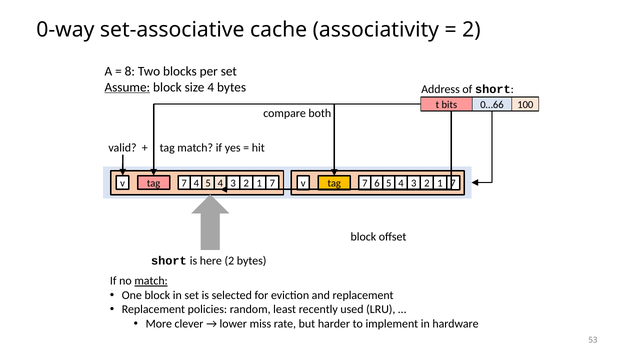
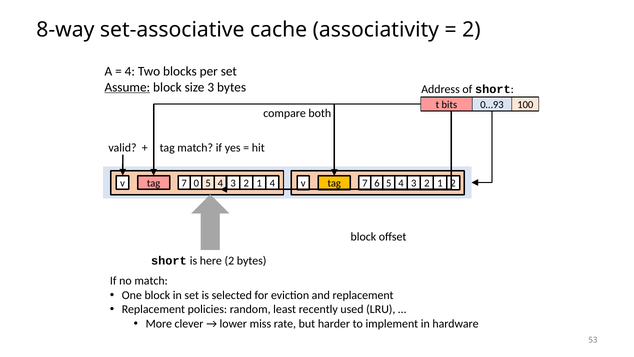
0-way: 0-way -> 8-way
8 at (130, 71): 8 -> 4
size 4: 4 -> 3
0…66: 0…66 -> 0…93
7 4: 4 -> 0
7 at (272, 183): 7 -> 4
6 5 7: 7 -> 2
match at (151, 281) underline: present -> none
